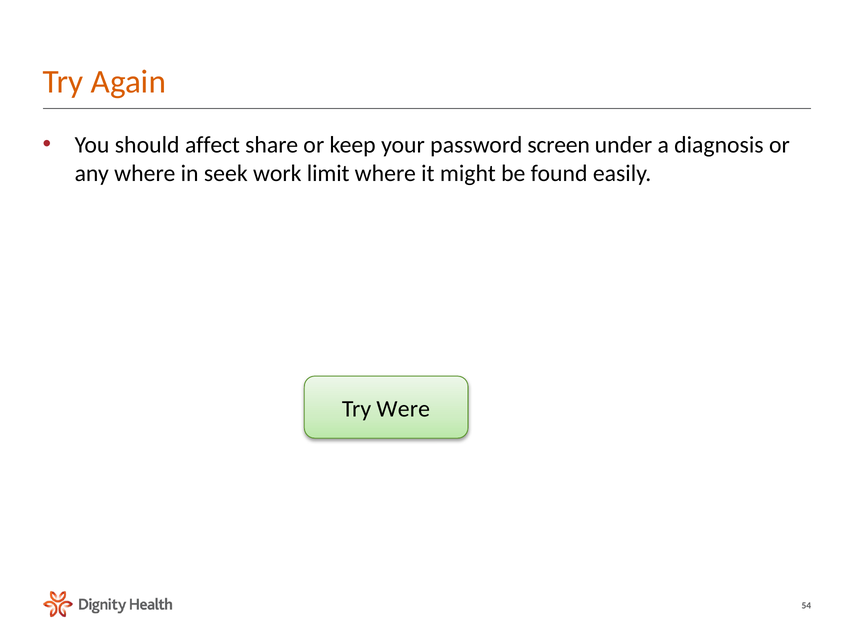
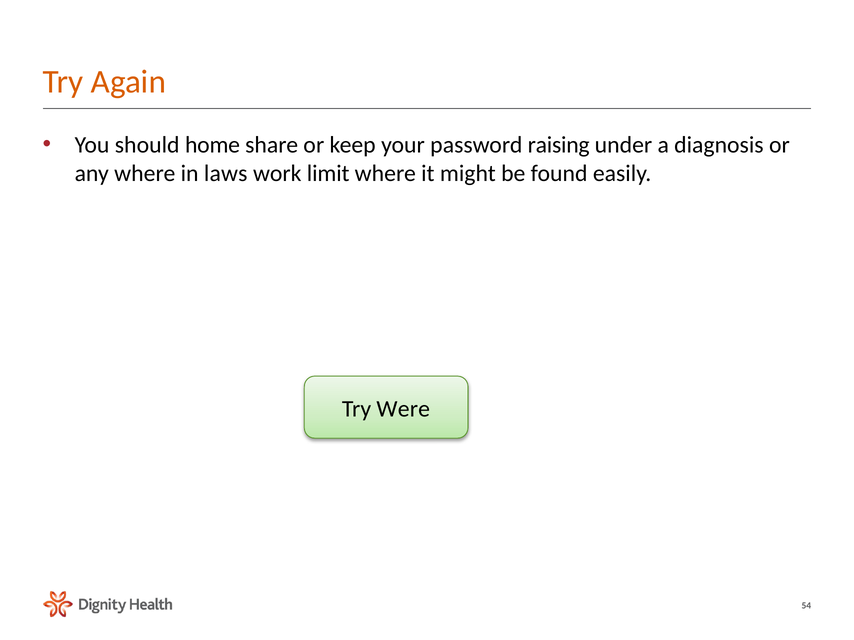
affect: affect -> home
screen: screen -> raising
seek: seek -> laws
